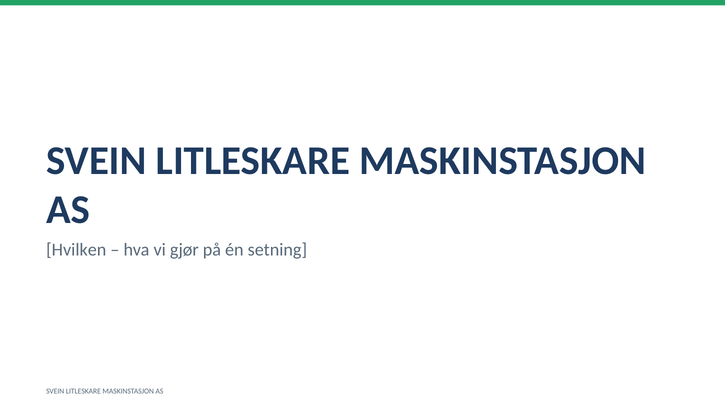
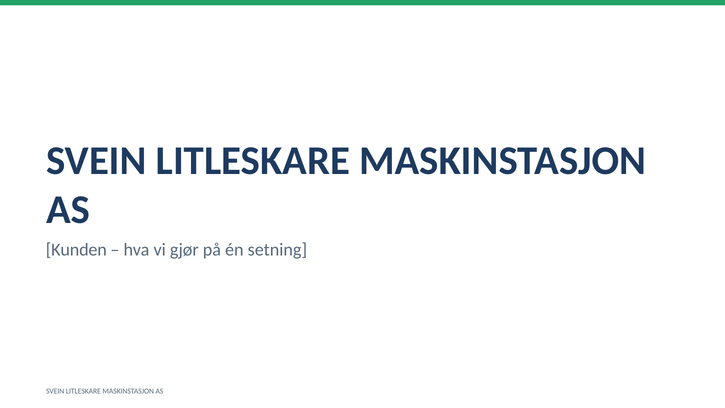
Hvilken: Hvilken -> Kunden
